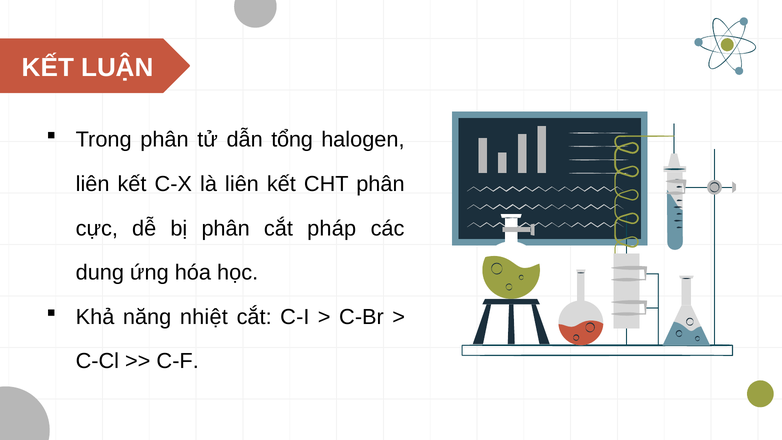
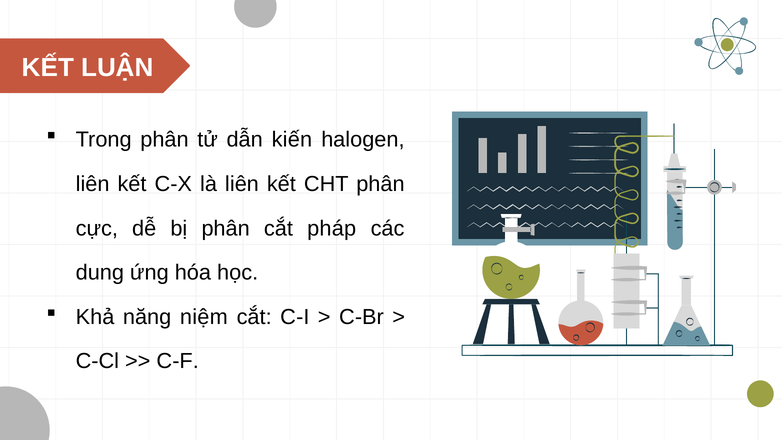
tổng: tổng -> kiến
nhiệt: nhiệt -> niệm
